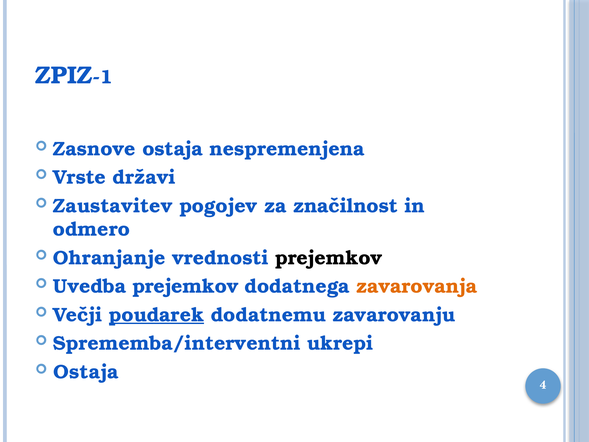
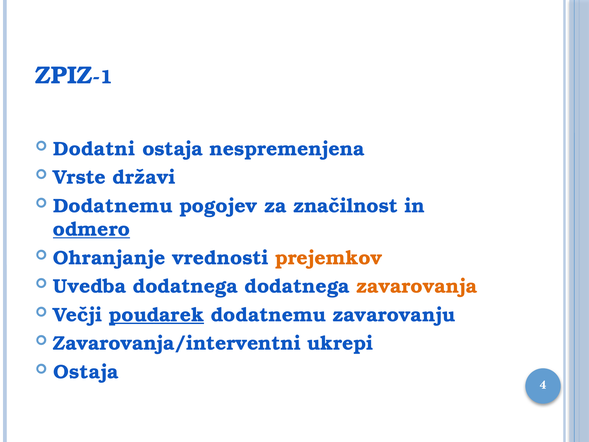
Zasnove: Zasnove -> Dodatni
Zaustavitev at (113, 206): Zaustavitev -> Dodatnemu
odmero underline: none -> present
prejemkov at (329, 258) colour: black -> orange
Uvedba prejemkov: prejemkov -> dodatnega
Sprememba/interventni: Sprememba/interventni -> Zavarovanja/interventni
